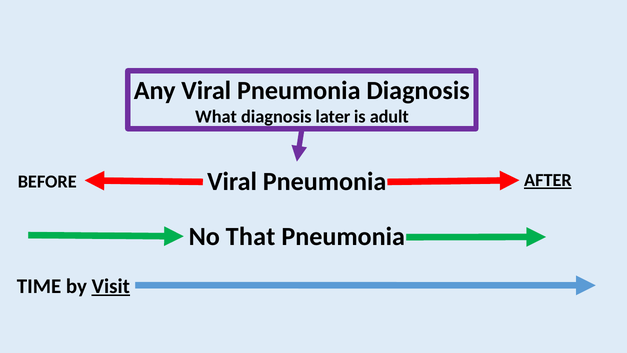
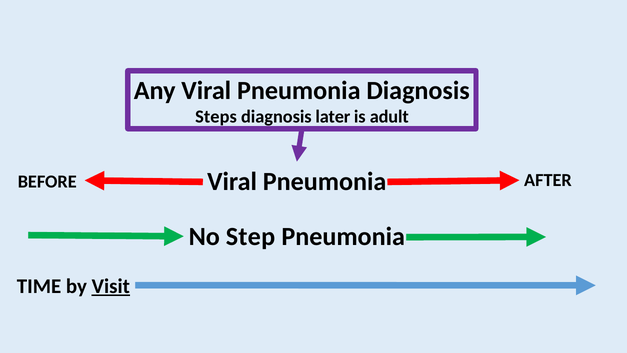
What: What -> Steps
AFTER underline: present -> none
That: That -> Step
